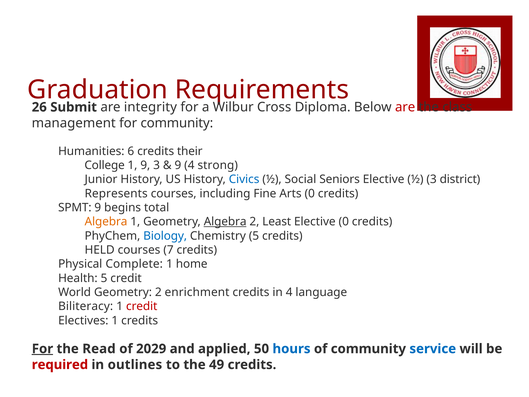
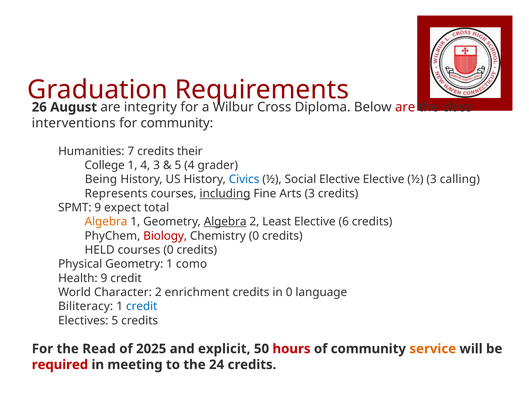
Submit: Submit -> August
management: management -> interventions
6: 6 -> 7
1 9: 9 -> 4
9 at (178, 165): 9 -> 5
strong: strong -> grader
Junior: Junior -> Being
Social Seniors: Seniors -> Elective
district: district -> calling
including underline: none -> present
Arts 0: 0 -> 3
begins: begins -> expect
Elective 0: 0 -> 6
Biology colour: blue -> red
Chemistry 5: 5 -> 0
courses 7: 7 -> 0
Physical Complete: Complete -> Geometry
home: home -> como
Health 5: 5 -> 9
World Geometry: Geometry -> Character
in 4: 4 -> 0
credit at (142, 306) colour: red -> blue
Electives 1: 1 -> 5
For at (42, 349) underline: present -> none
2029: 2029 -> 2025
applied: applied -> explicit
hours colour: blue -> red
service colour: blue -> orange
outlines: outlines -> meeting
49: 49 -> 24
